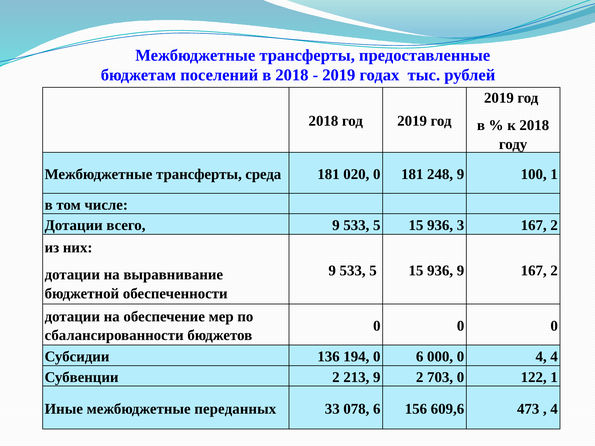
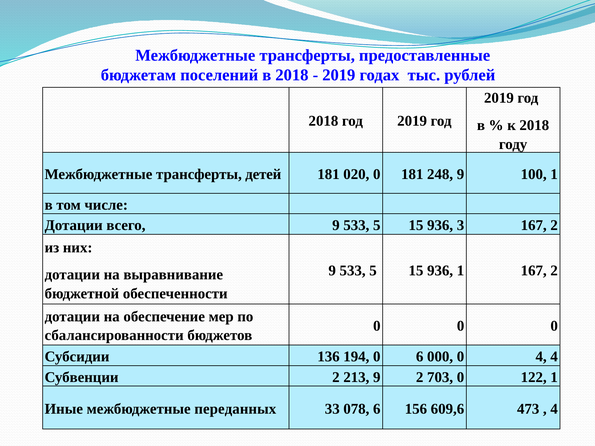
среда: среда -> детей
936 9: 9 -> 1
